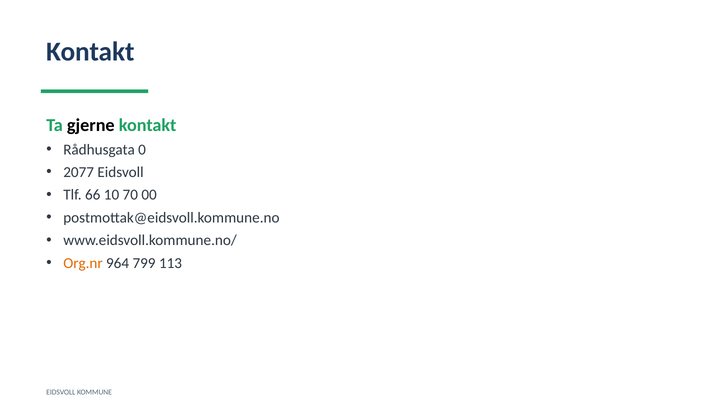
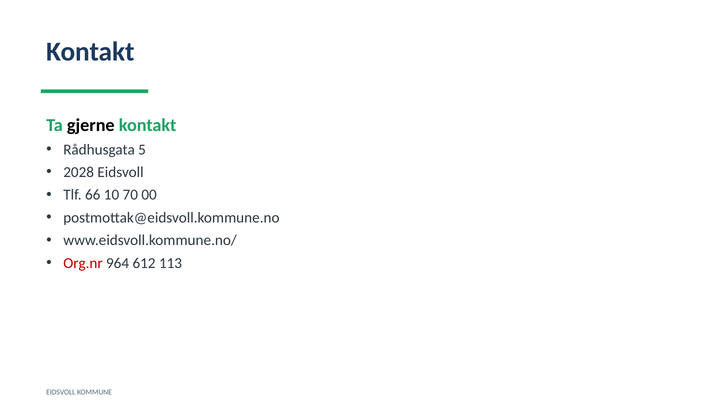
0: 0 -> 5
2077: 2077 -> 2028
Org.nr colour: orange -> red
799: 799 -> 612
